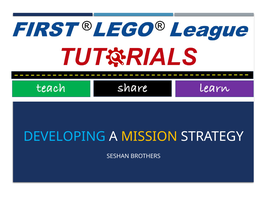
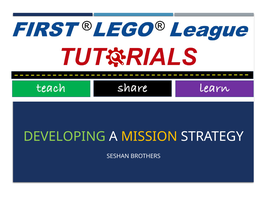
DEVELOPING colour: light blue -> light green
